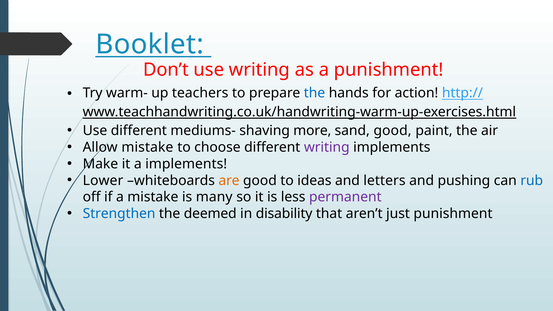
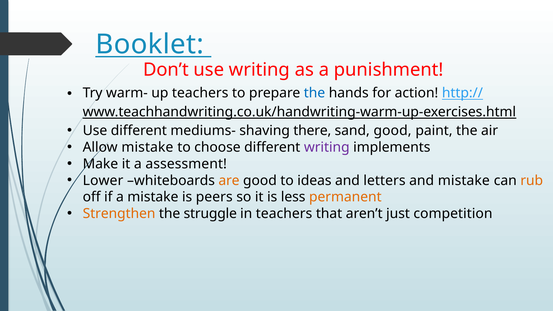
more: more -> there
a implements: implements -> assessment
and pushing: pushing -> mistake
rub colour: blue -> orange
many: many -> peers
permanent colour: purple -> orange
Strengthen colour: blue -> orange
deemed: deemed -> struggle
in disability: disability -> teachers
just punishment: punishment -> competition
